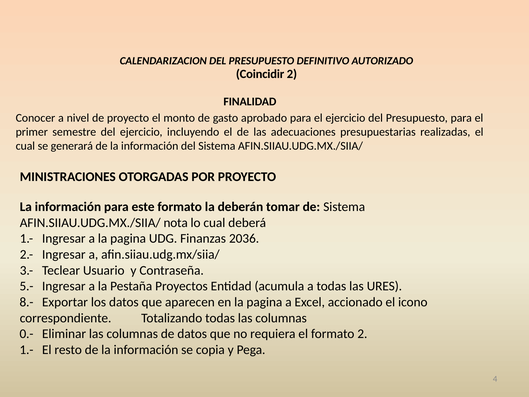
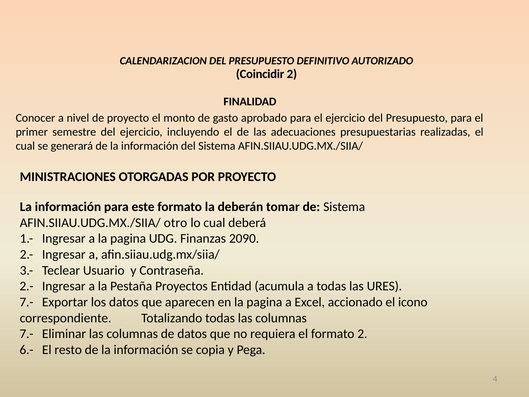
nota: nota -> otro
2036: 2036 -> 2090
5.- at (26, 286): 5.- -> 2.-
8.- at (26, 302): 8.- -> 7.-
0.- at (26, 334): 0.- -> 7.-
1.- at (26, 350): 1.- -> 6.-
